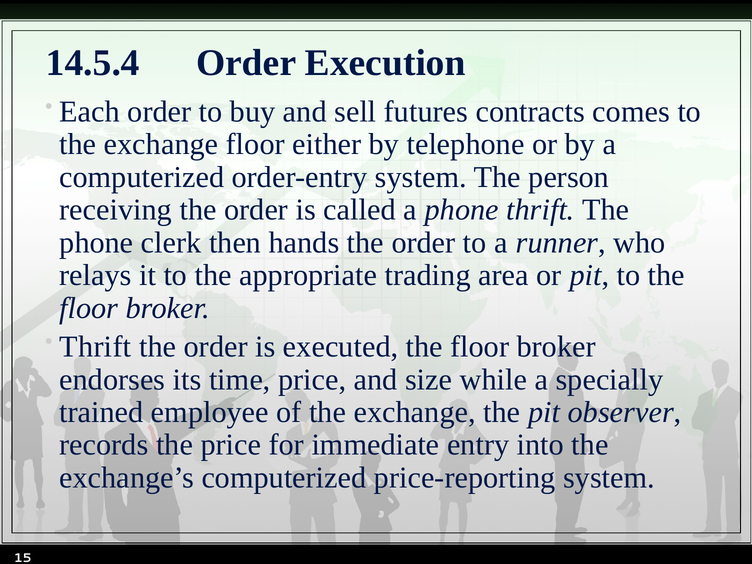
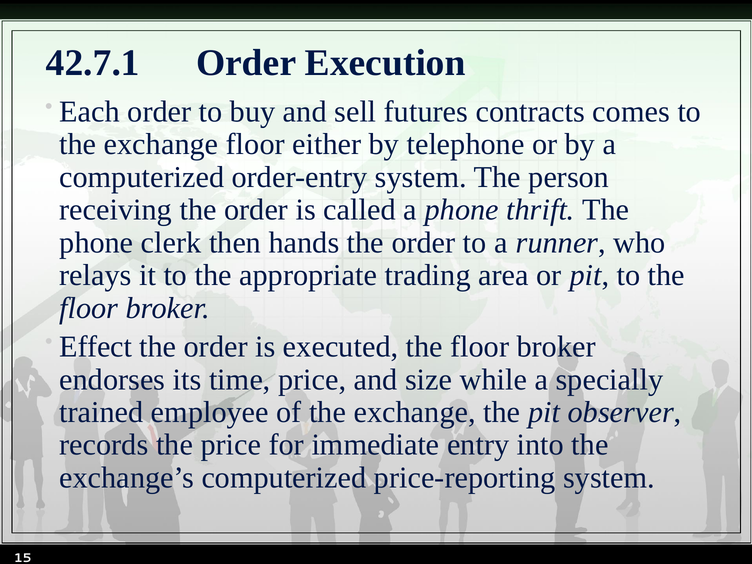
14.5.4: 14.5.4 -> 42.7.1
Thrift at (95, 347): Thrift -> Effect
